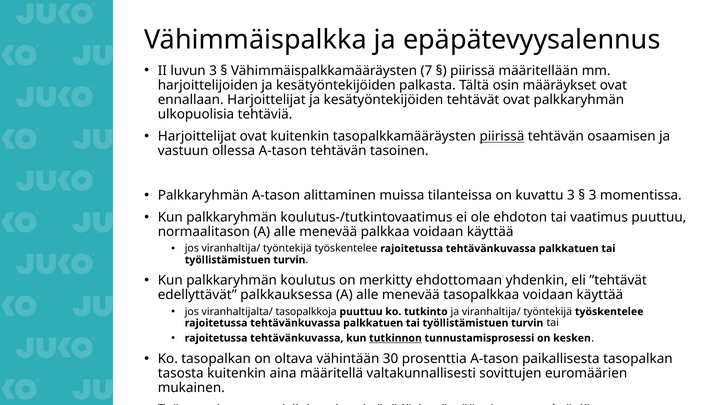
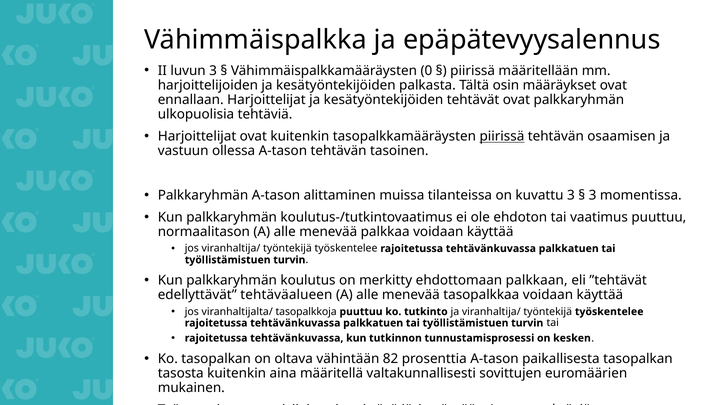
7: 7 -> 0
yhdenkin: yhdenkin -> palkkaan
palkkauksessa: palkkauksessa -> tehtäväalueen
tutkinnon underline: present -> none
30: 30 -> 82
